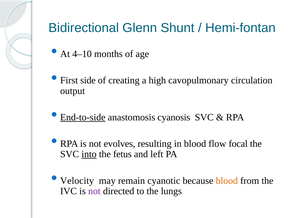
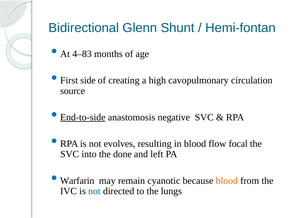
4–10: 4–10 -> 4–83
output: output -> source
cyanosis: cyanosis -> negative
into underline: present -> none
fetus: fetus -> done
Velocity: Velocity -> Warfarin
not at (94, 191) colour: purple -> blue
